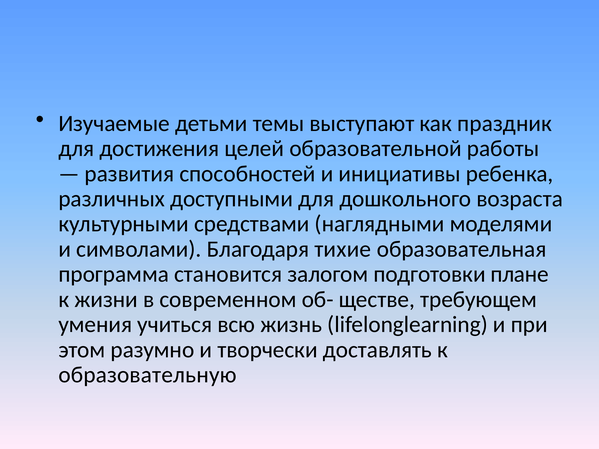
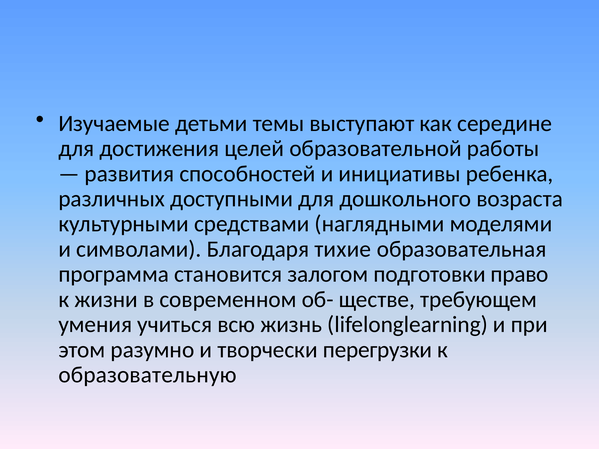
праздник: праздник -> середине
плане: плане -> право
доставлять: доставлять -> перегрузки
